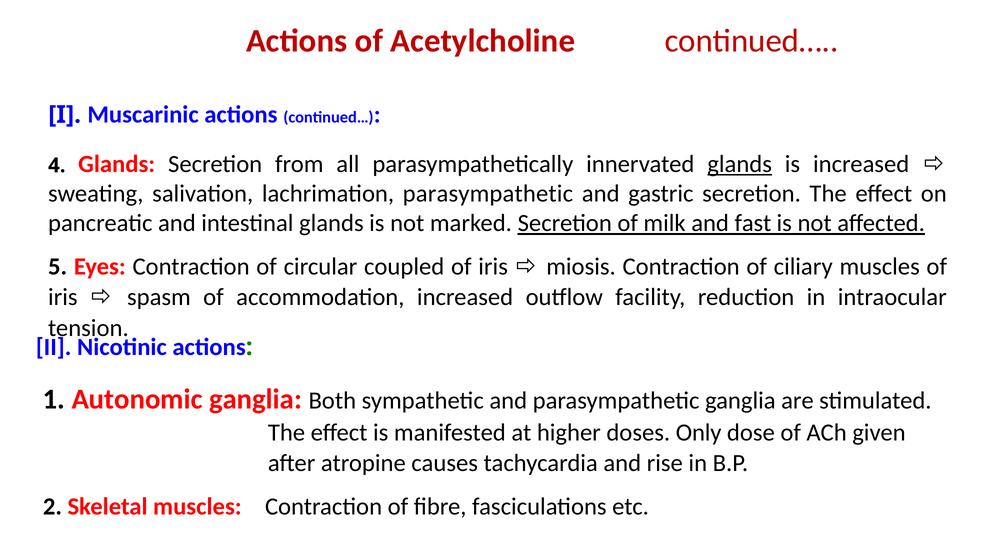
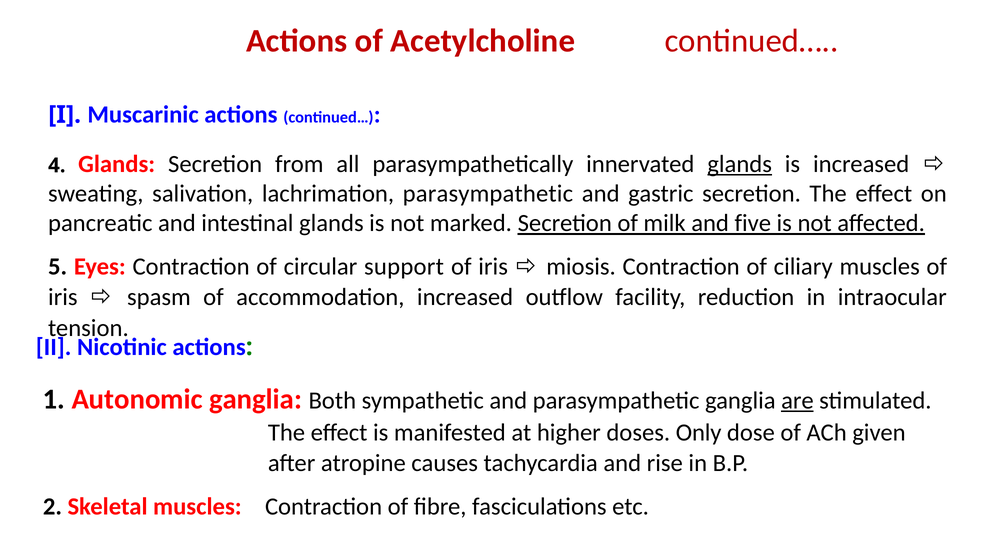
fast: fast -> five
coupled: coupled -> support
are underline: none -> present
